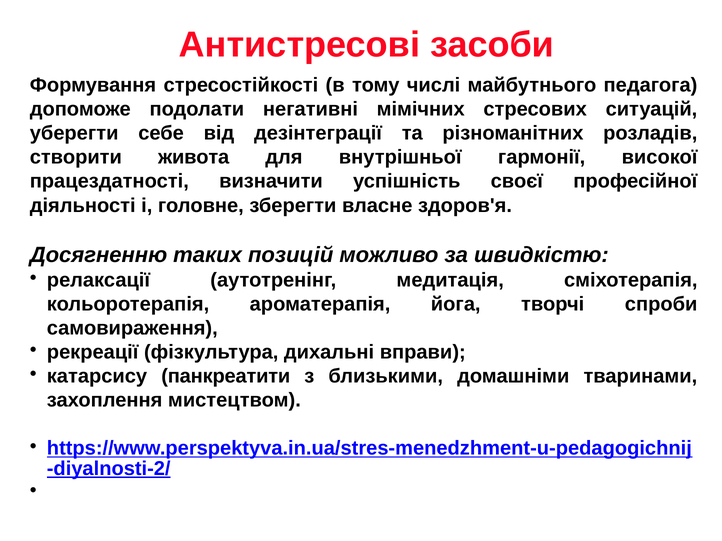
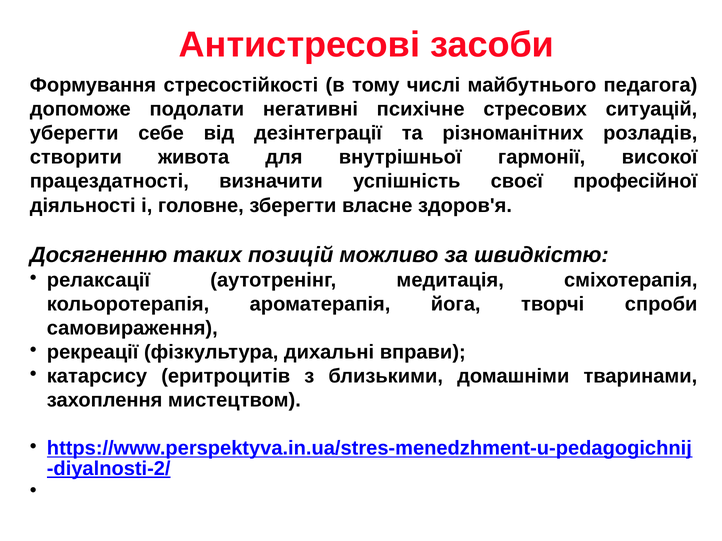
мімічних: мімічних -> психічне
панкреатити: панкреатити -> еритроцитів
